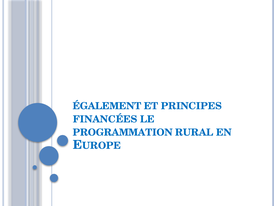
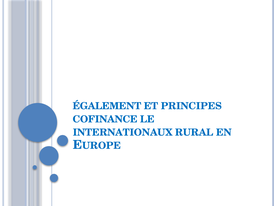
FINANCÉES: FINANCÉES -> COFINANCE
PROGRAMMATION: PROGRAMMATION -> INTERNATIONAUX
